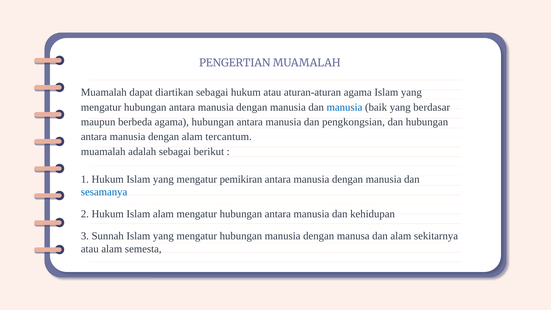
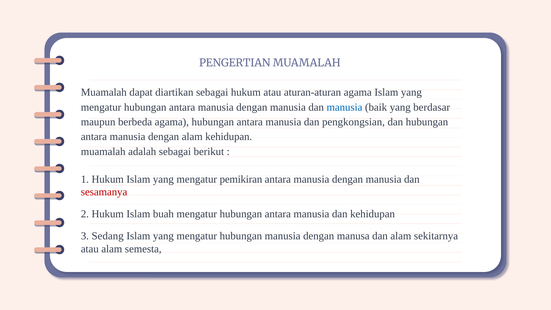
alam tercantum: tercantum -> kehidupan
sesamanya colour: blue -> red
Islam alam: alam -> buah
Sunnah: Sunnah -> Sedang
